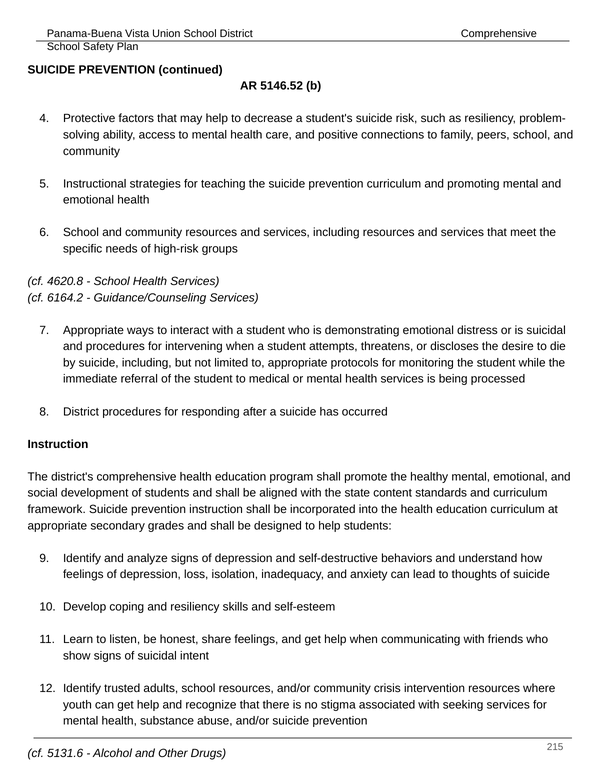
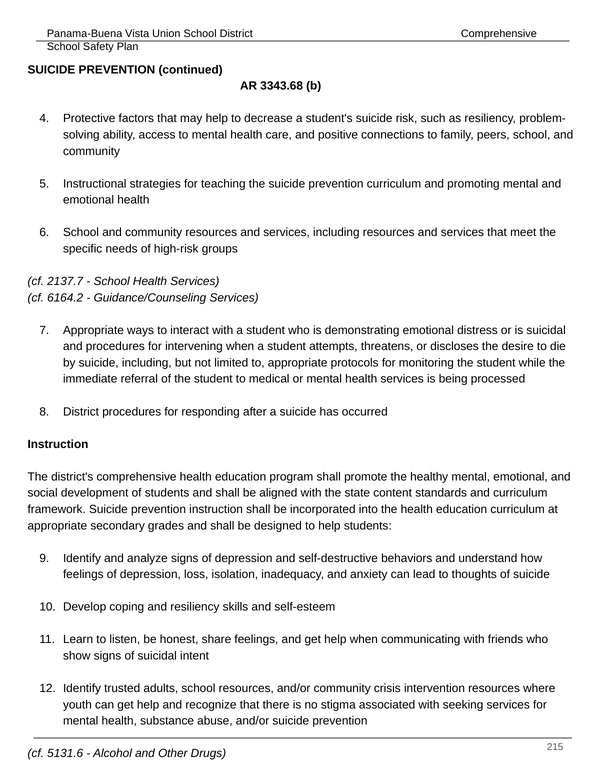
5146.52: 5146.52 -> 3343.68
4620.8: 4620.8 -> 2137.7
